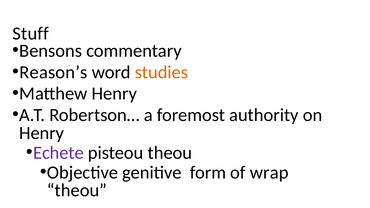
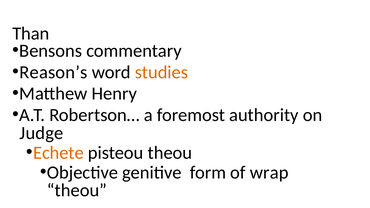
Stuff: Stuff -> Than
Henry at (42, 133): Henry -> Judge
Echete colour: purple -> orange
